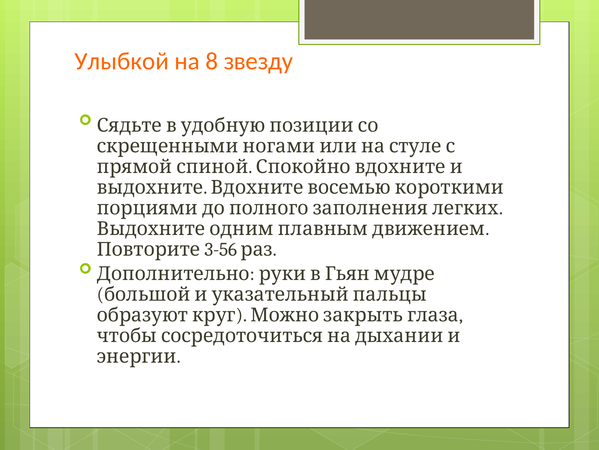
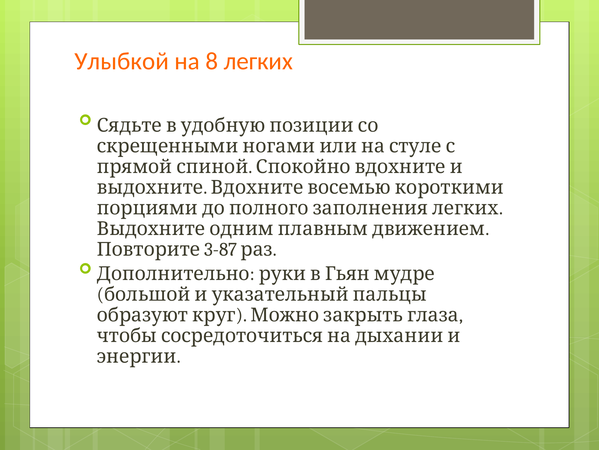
звезду: звезду -> легких
3-56: 3-56 -> 3-87
